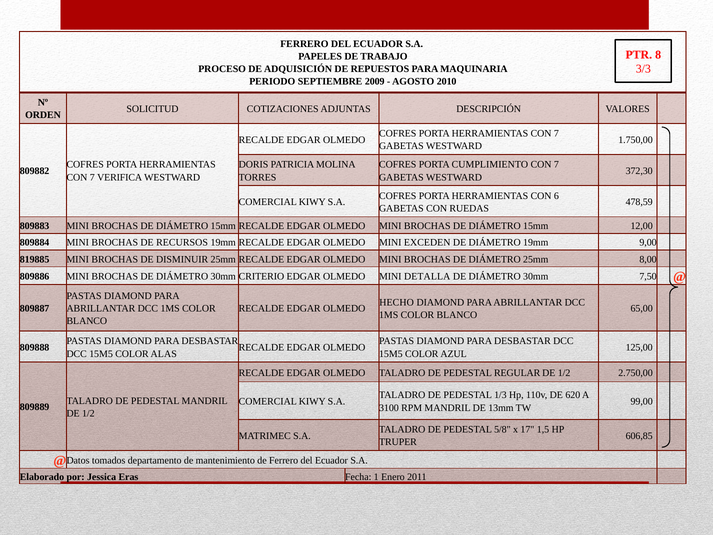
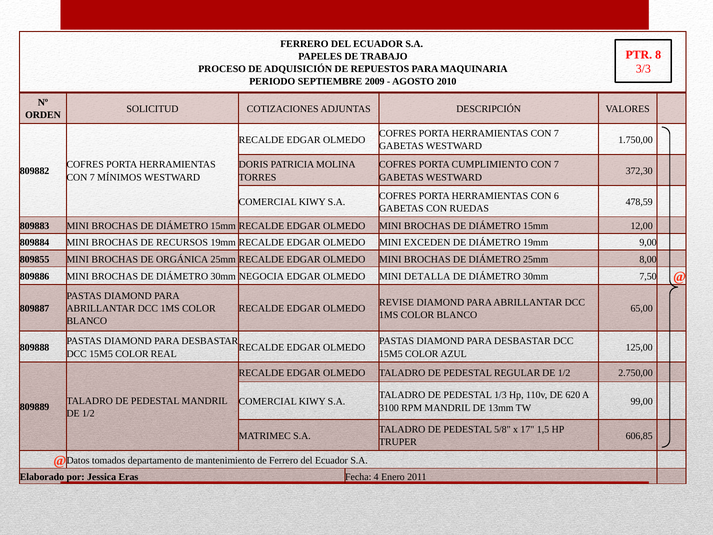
VERIFICA: VERIFICA -> MÍNIMOS
819885: 819885 -> 809855
DISMINUIR: DISMINUIR -> ORGÁNICA
CRITERIO: CRITERIO -> NEGOCIA
HECHO: HECHO -> REVISE
ALAS: ALAS -> REAL
1: 1 -> 4
